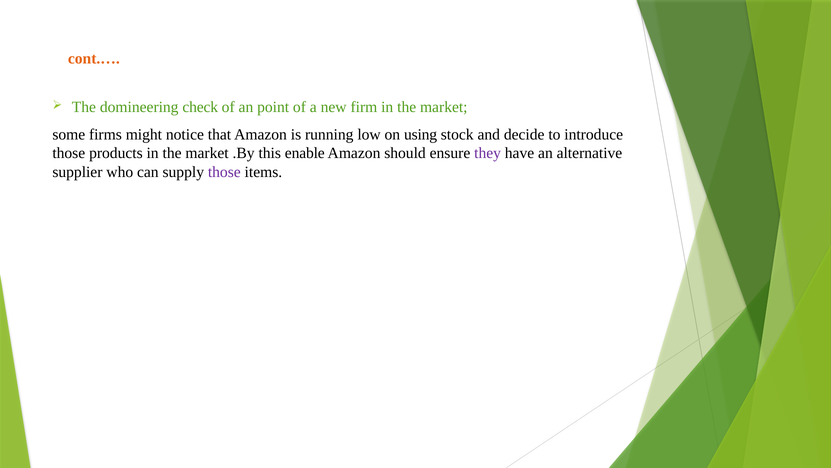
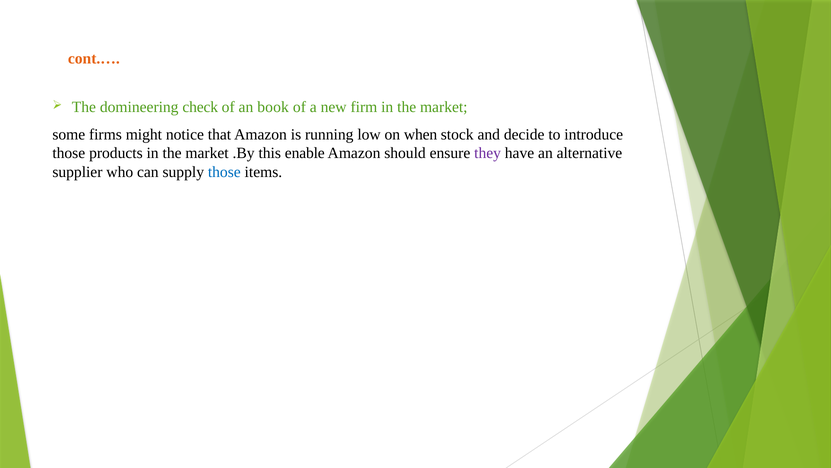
point: point -> book
using: using -> when
those at (224, 172) colour: purple -> blue
